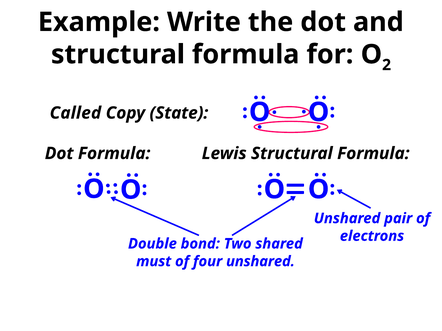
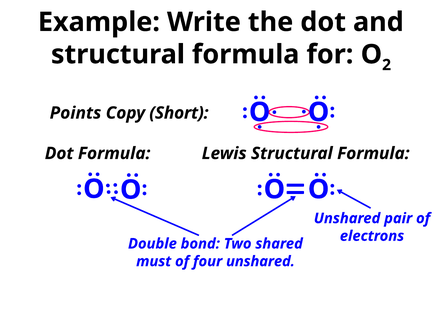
Called: Called -> Points
State: State -> Short
